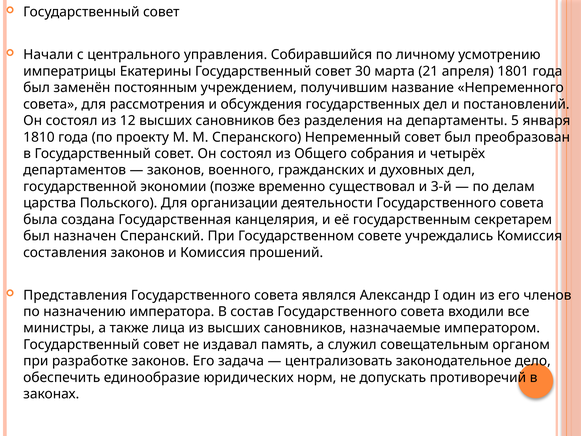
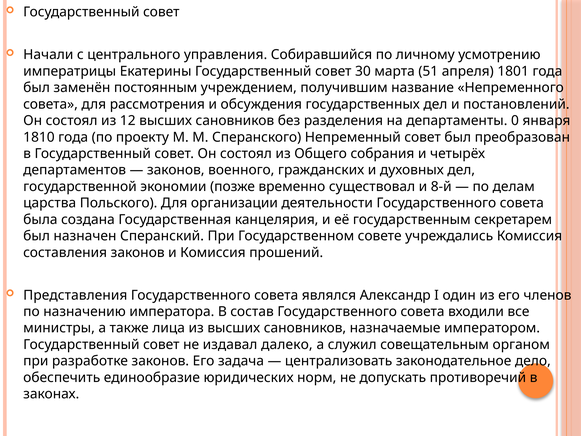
21: 21 -> 51
5: 5 -> 0
3-й: 3-й -> 8-й
память: память -> далеко
